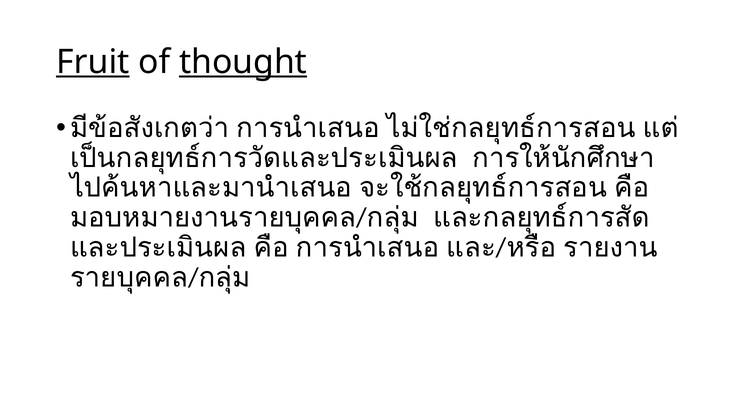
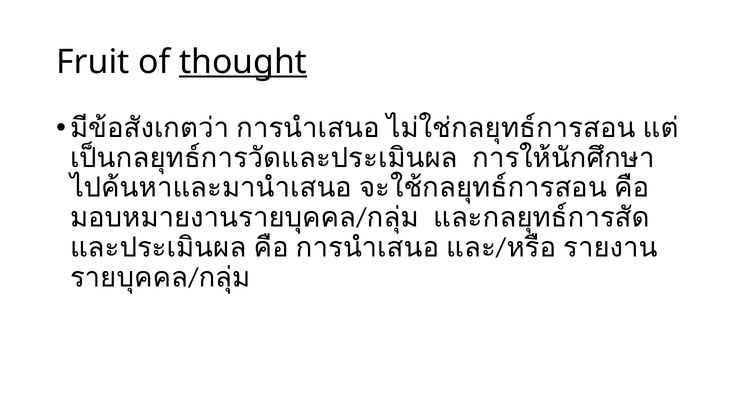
Fruit underline: present -> none
